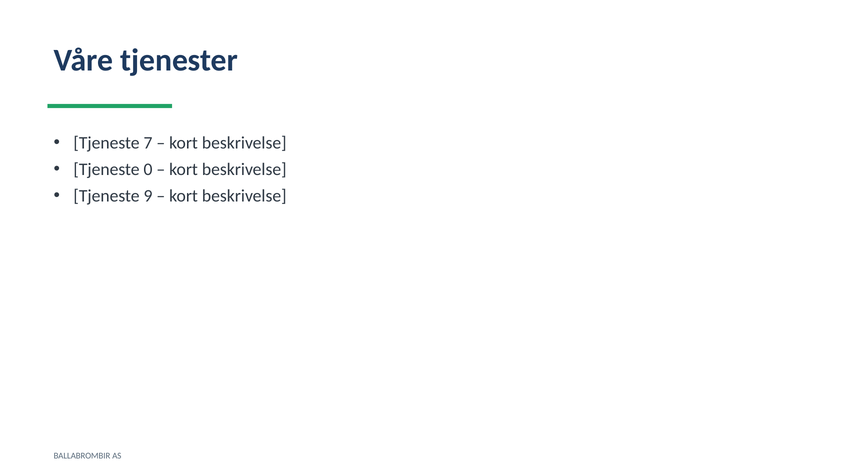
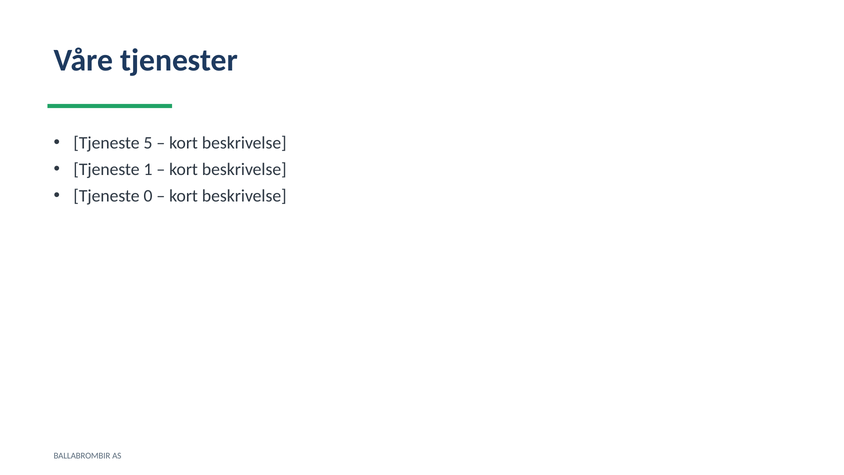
7: 7 -> 5
0: 0 -> 1
9: 9 -> 0
